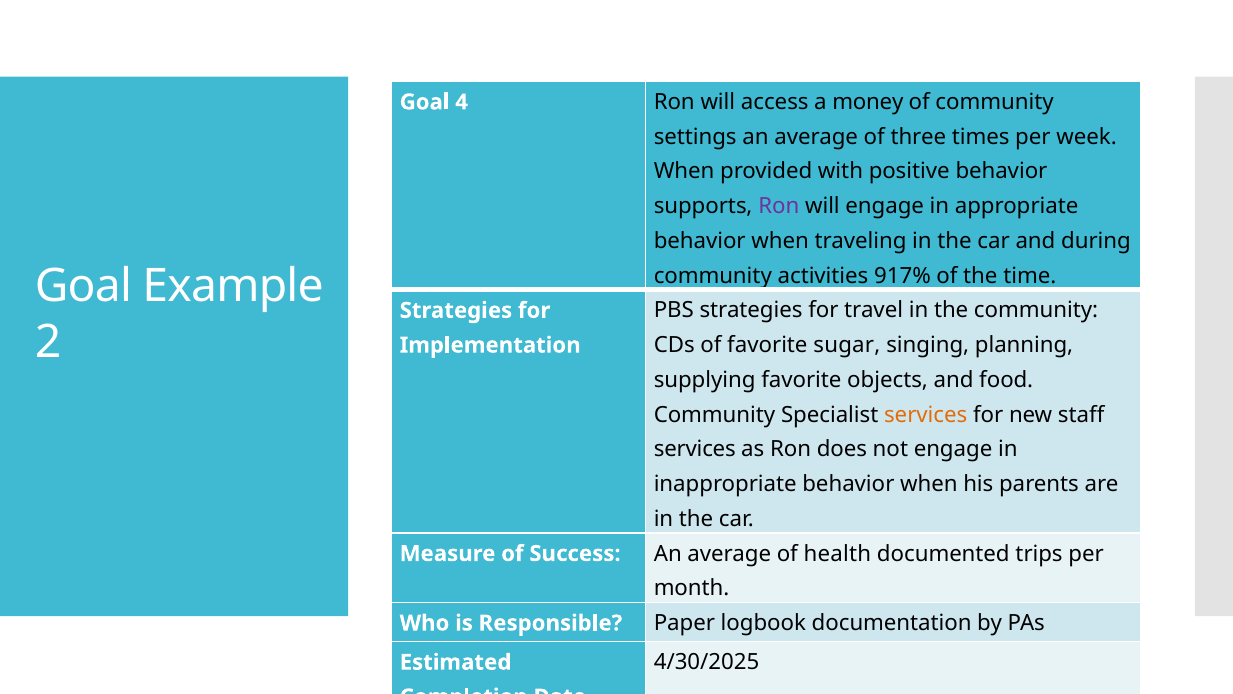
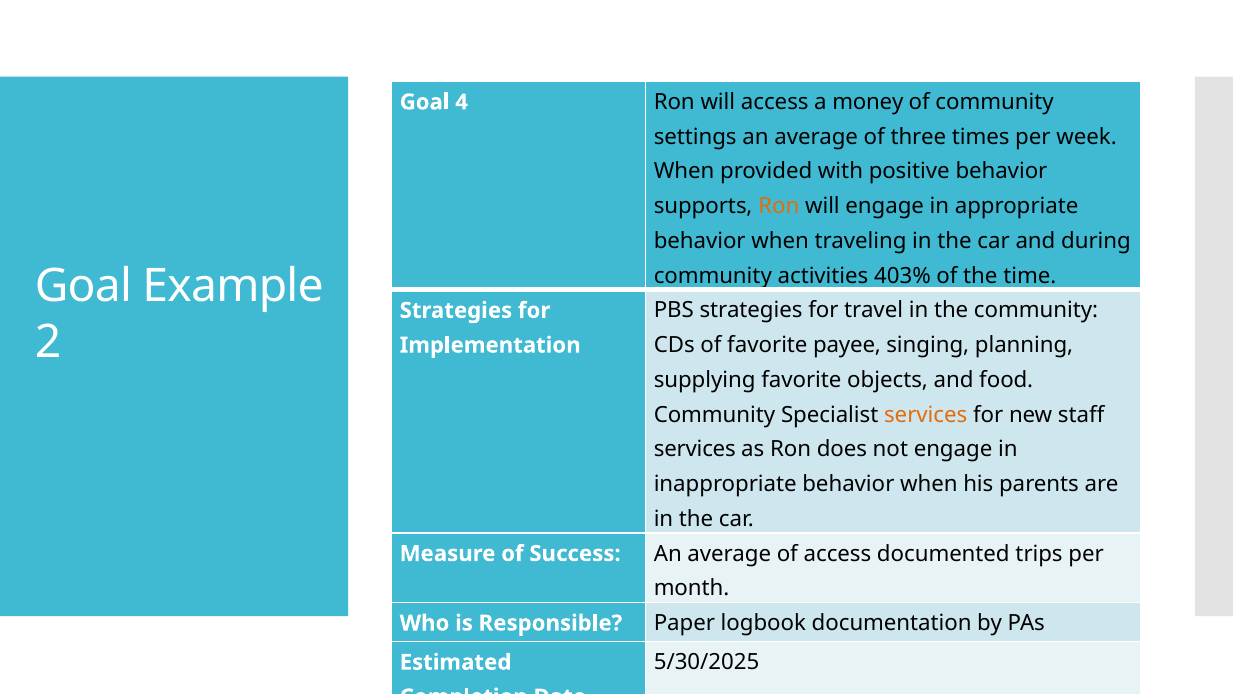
Ron at (779, 206) colour: purple -> orange
917%: 917% -> 403%
sugar: sugar -> payee
of health: health -> access
4/30/2025: 4/30/2025 -> 5/30/2025
